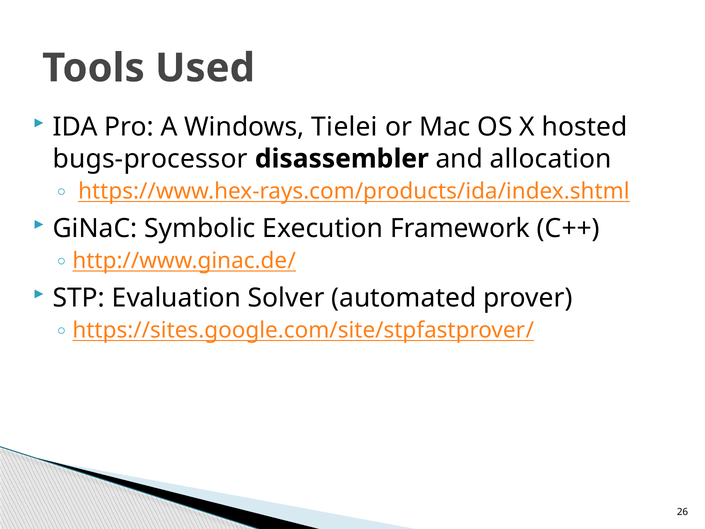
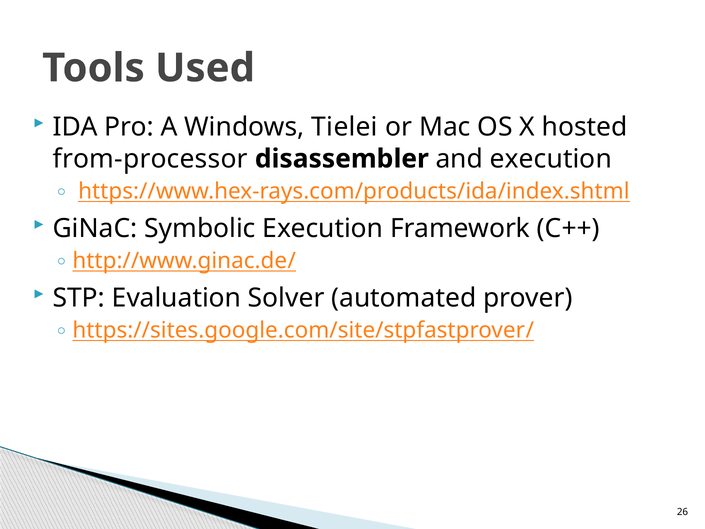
bugs-processor: bugs-processor -> from-processor
and allocation: allocation -> execution
